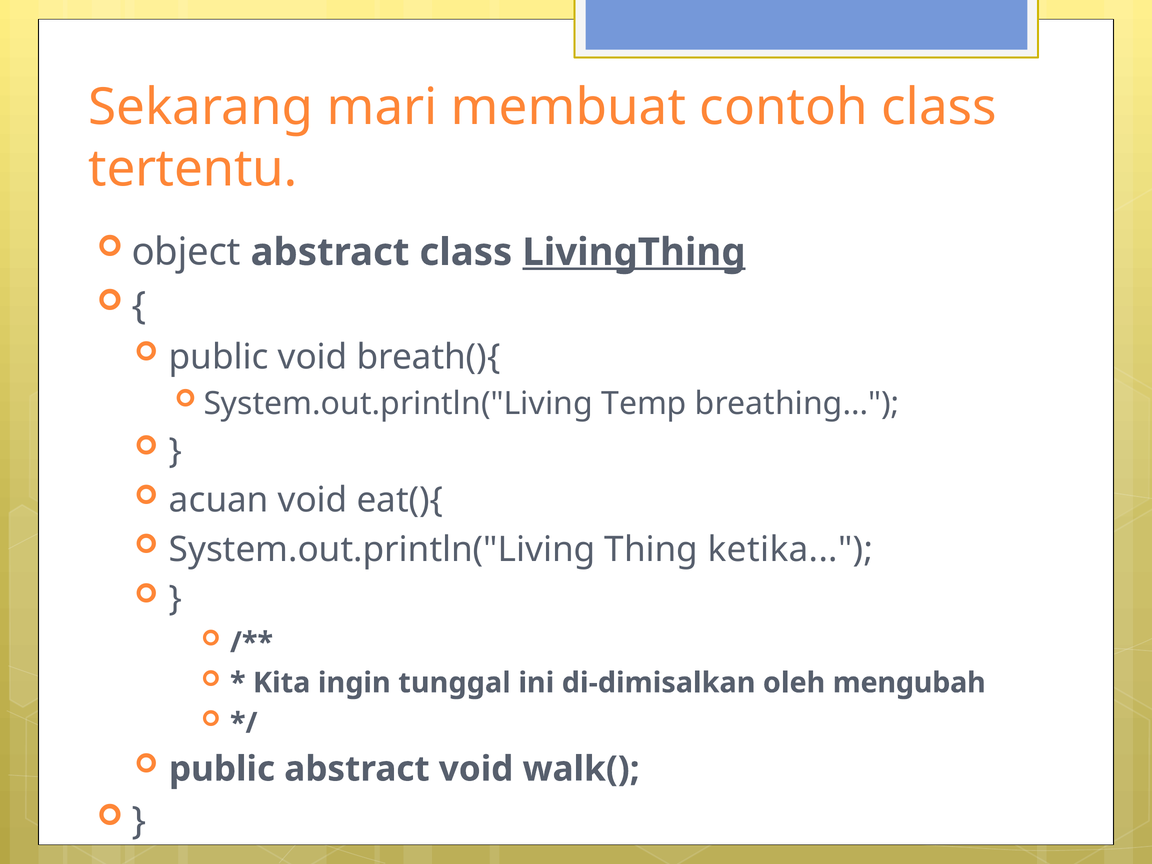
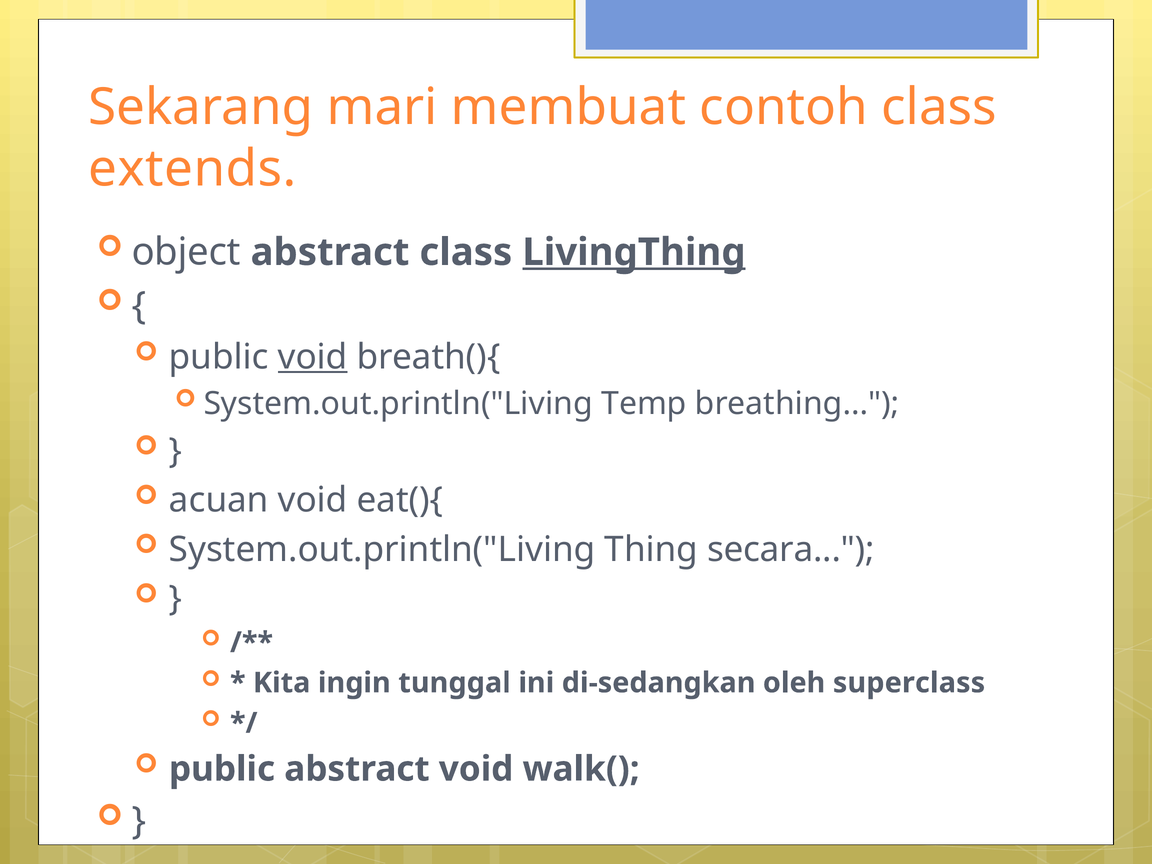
tertentu: tertentu -> extends
void at (313, 357) underline: none -> present
ketika: ketika -> secara
di-dimisalkan: di-dimisalkan -> di-sedangkan
mengubah: mengubah -> superclass
